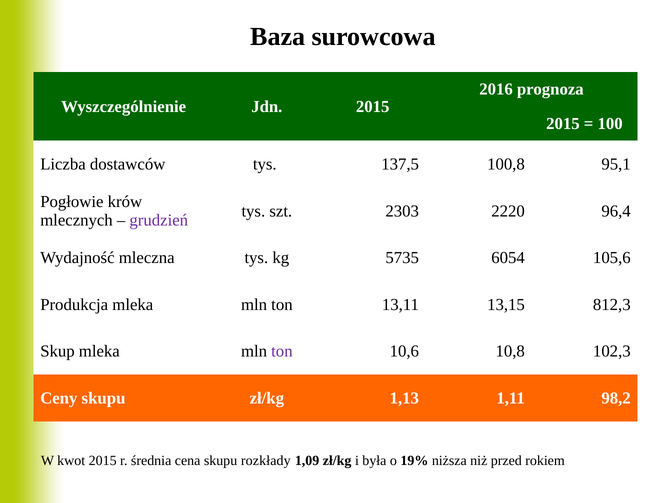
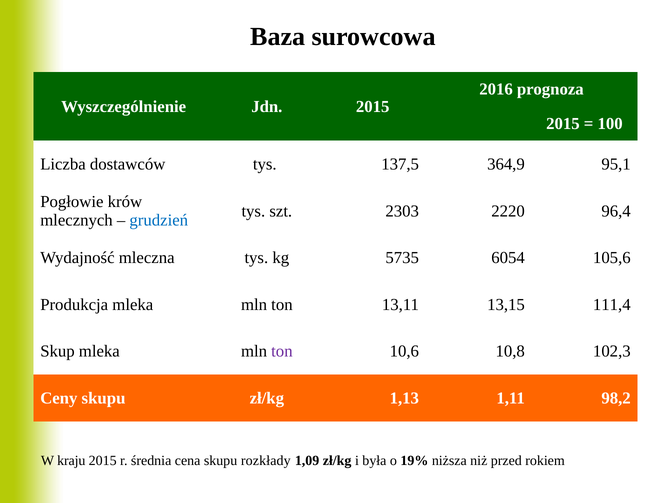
100,8: 100,8 -> 364,9
grudzień colour: purple -> blue
812,3: 812,3 -> 111,4
kwot: kwot -> kraju
